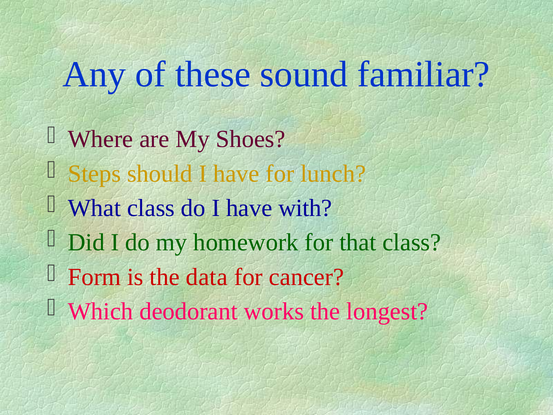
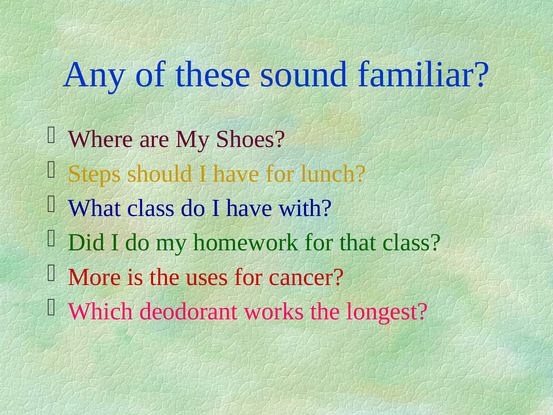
Form: Form -> More
data: data -> uses
